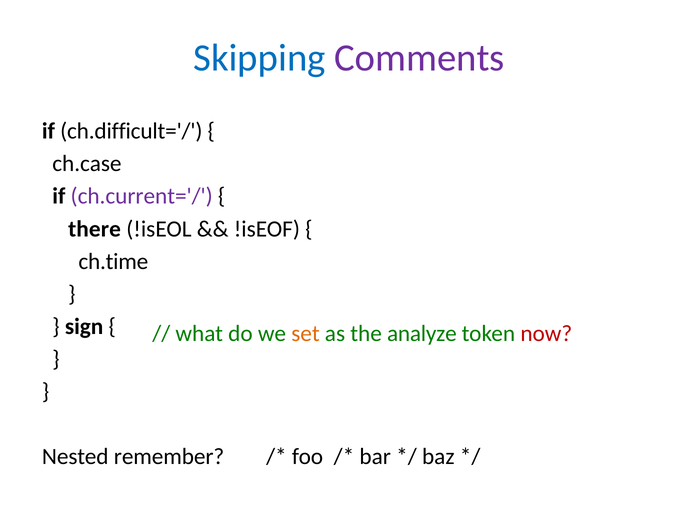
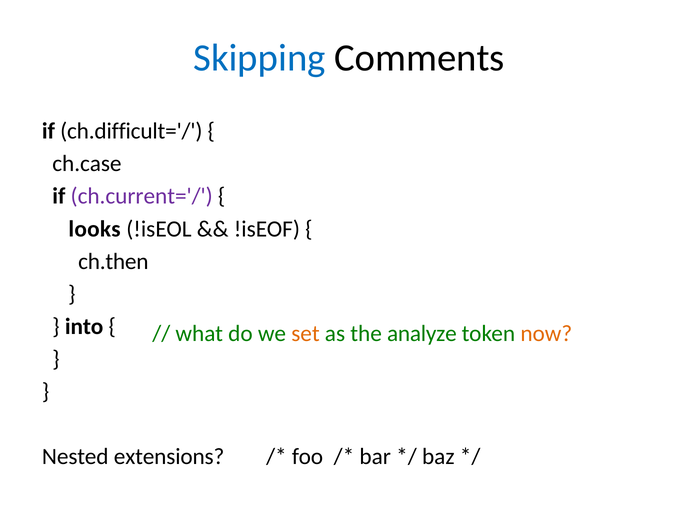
Comments colour: purple -> black
there: there -> looks
ch.time: ch.time -> ch.then
sign: sign -> into
now colour: red -> orange
remember: remember -> extensions
